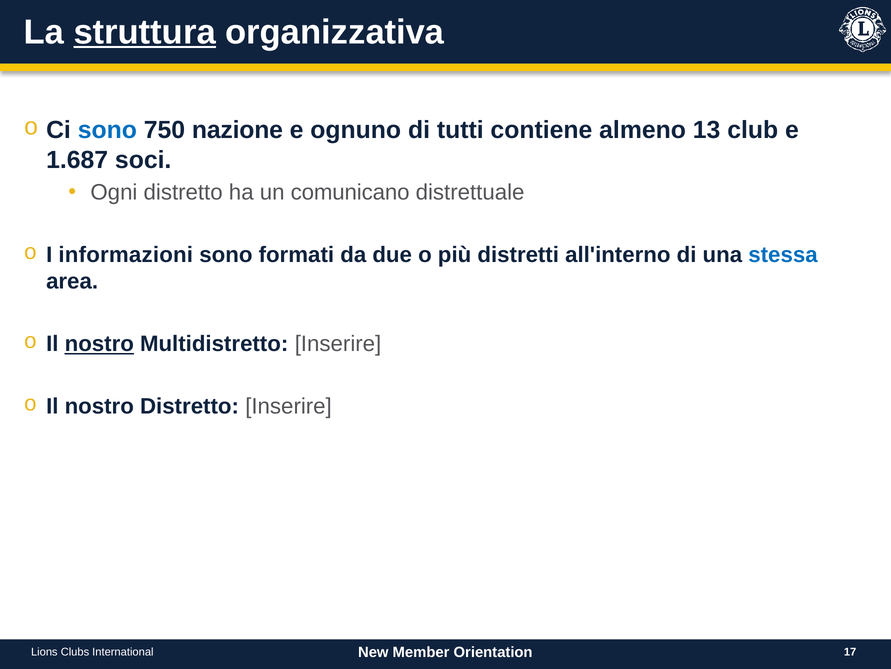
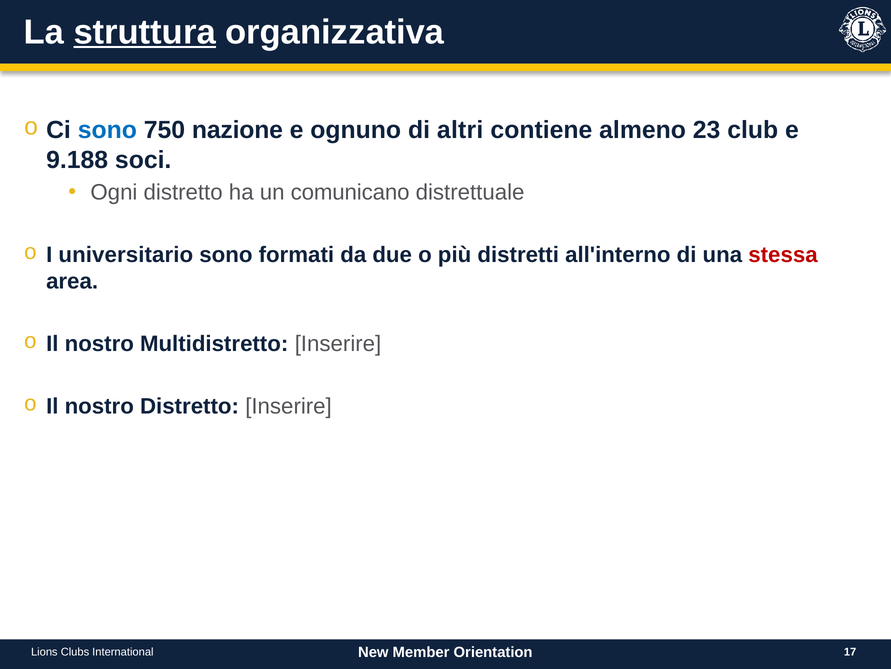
tutti: tutti -> altri
13: 13 -> 23
1.687: 1.687 -> 9.188
informazioni: informazioni -> universitario
stessa colour: blue -> red
nostro at (99, 344) underline: present -> none
